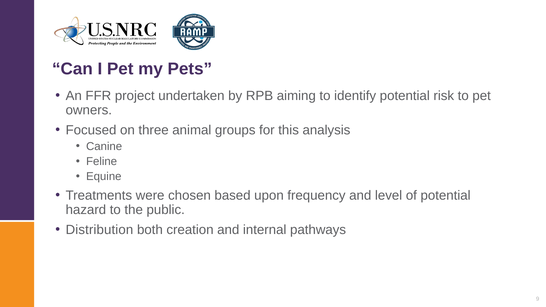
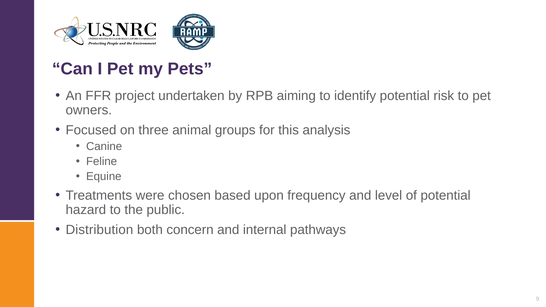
creation: creation -> concern
